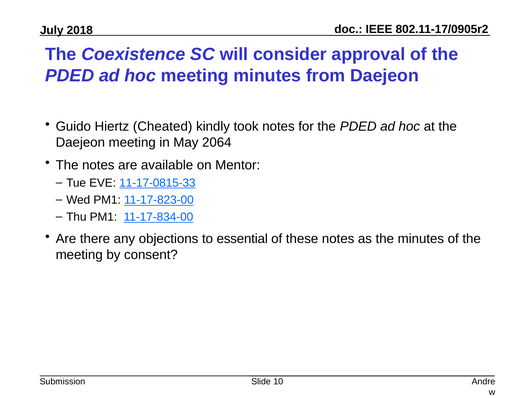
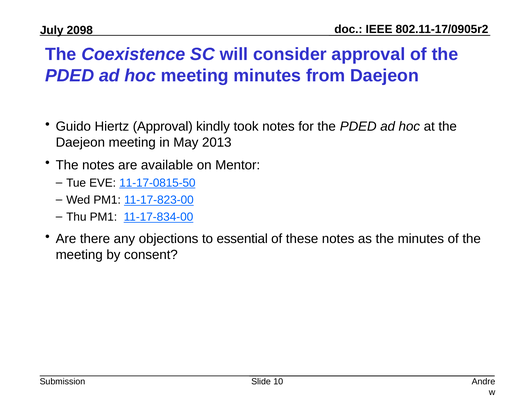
2018: 2018 -> 2098
Hiertz Cheated: Cheated -> Approval
2064: 2064 -> 2013
11-17-0815-33: 11-17-0815-33 -> 11-17-0815-50
